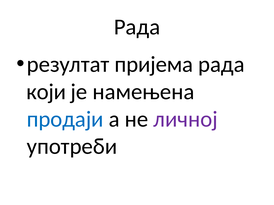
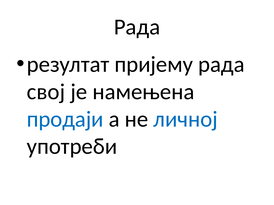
пријема: пријема -> пријему
који: који -> свој
личној colour: purple -> blue
